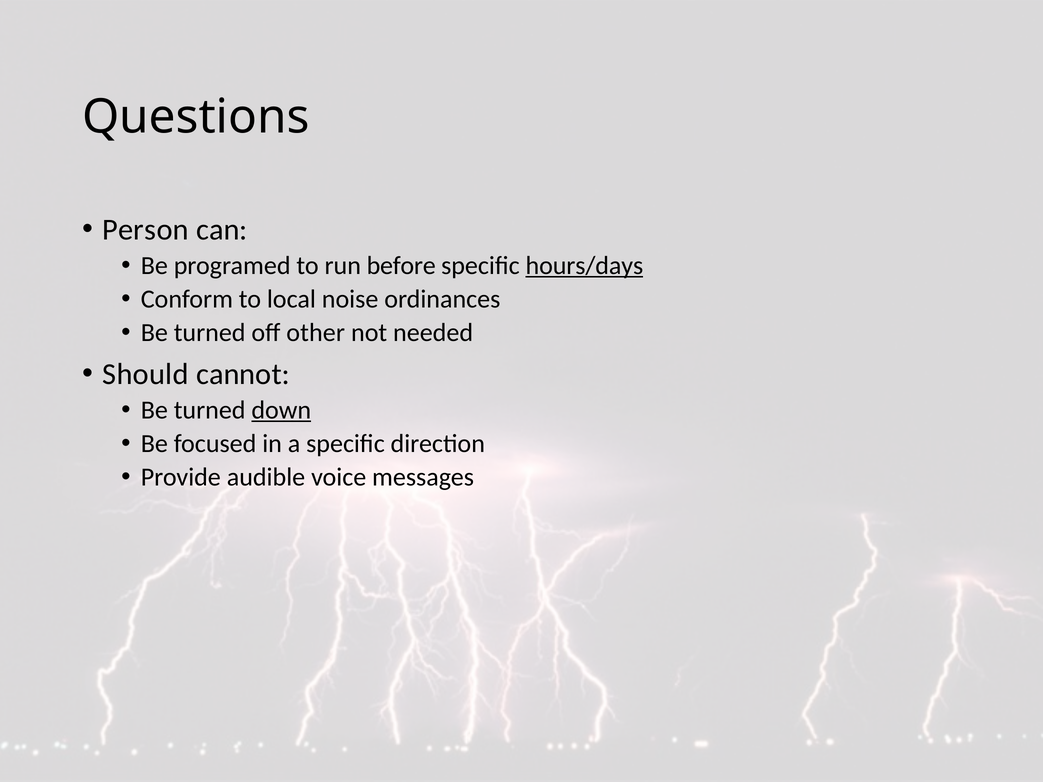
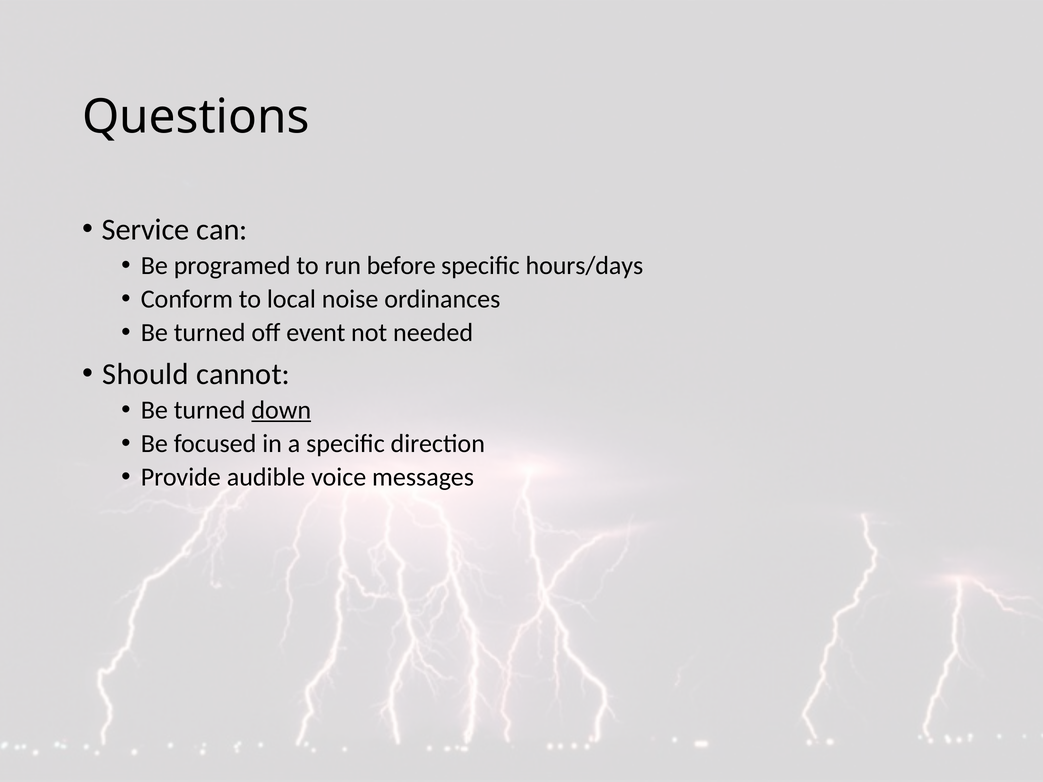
Person: Person -> Service
hours/days underline: present -> none
other: other -> event
